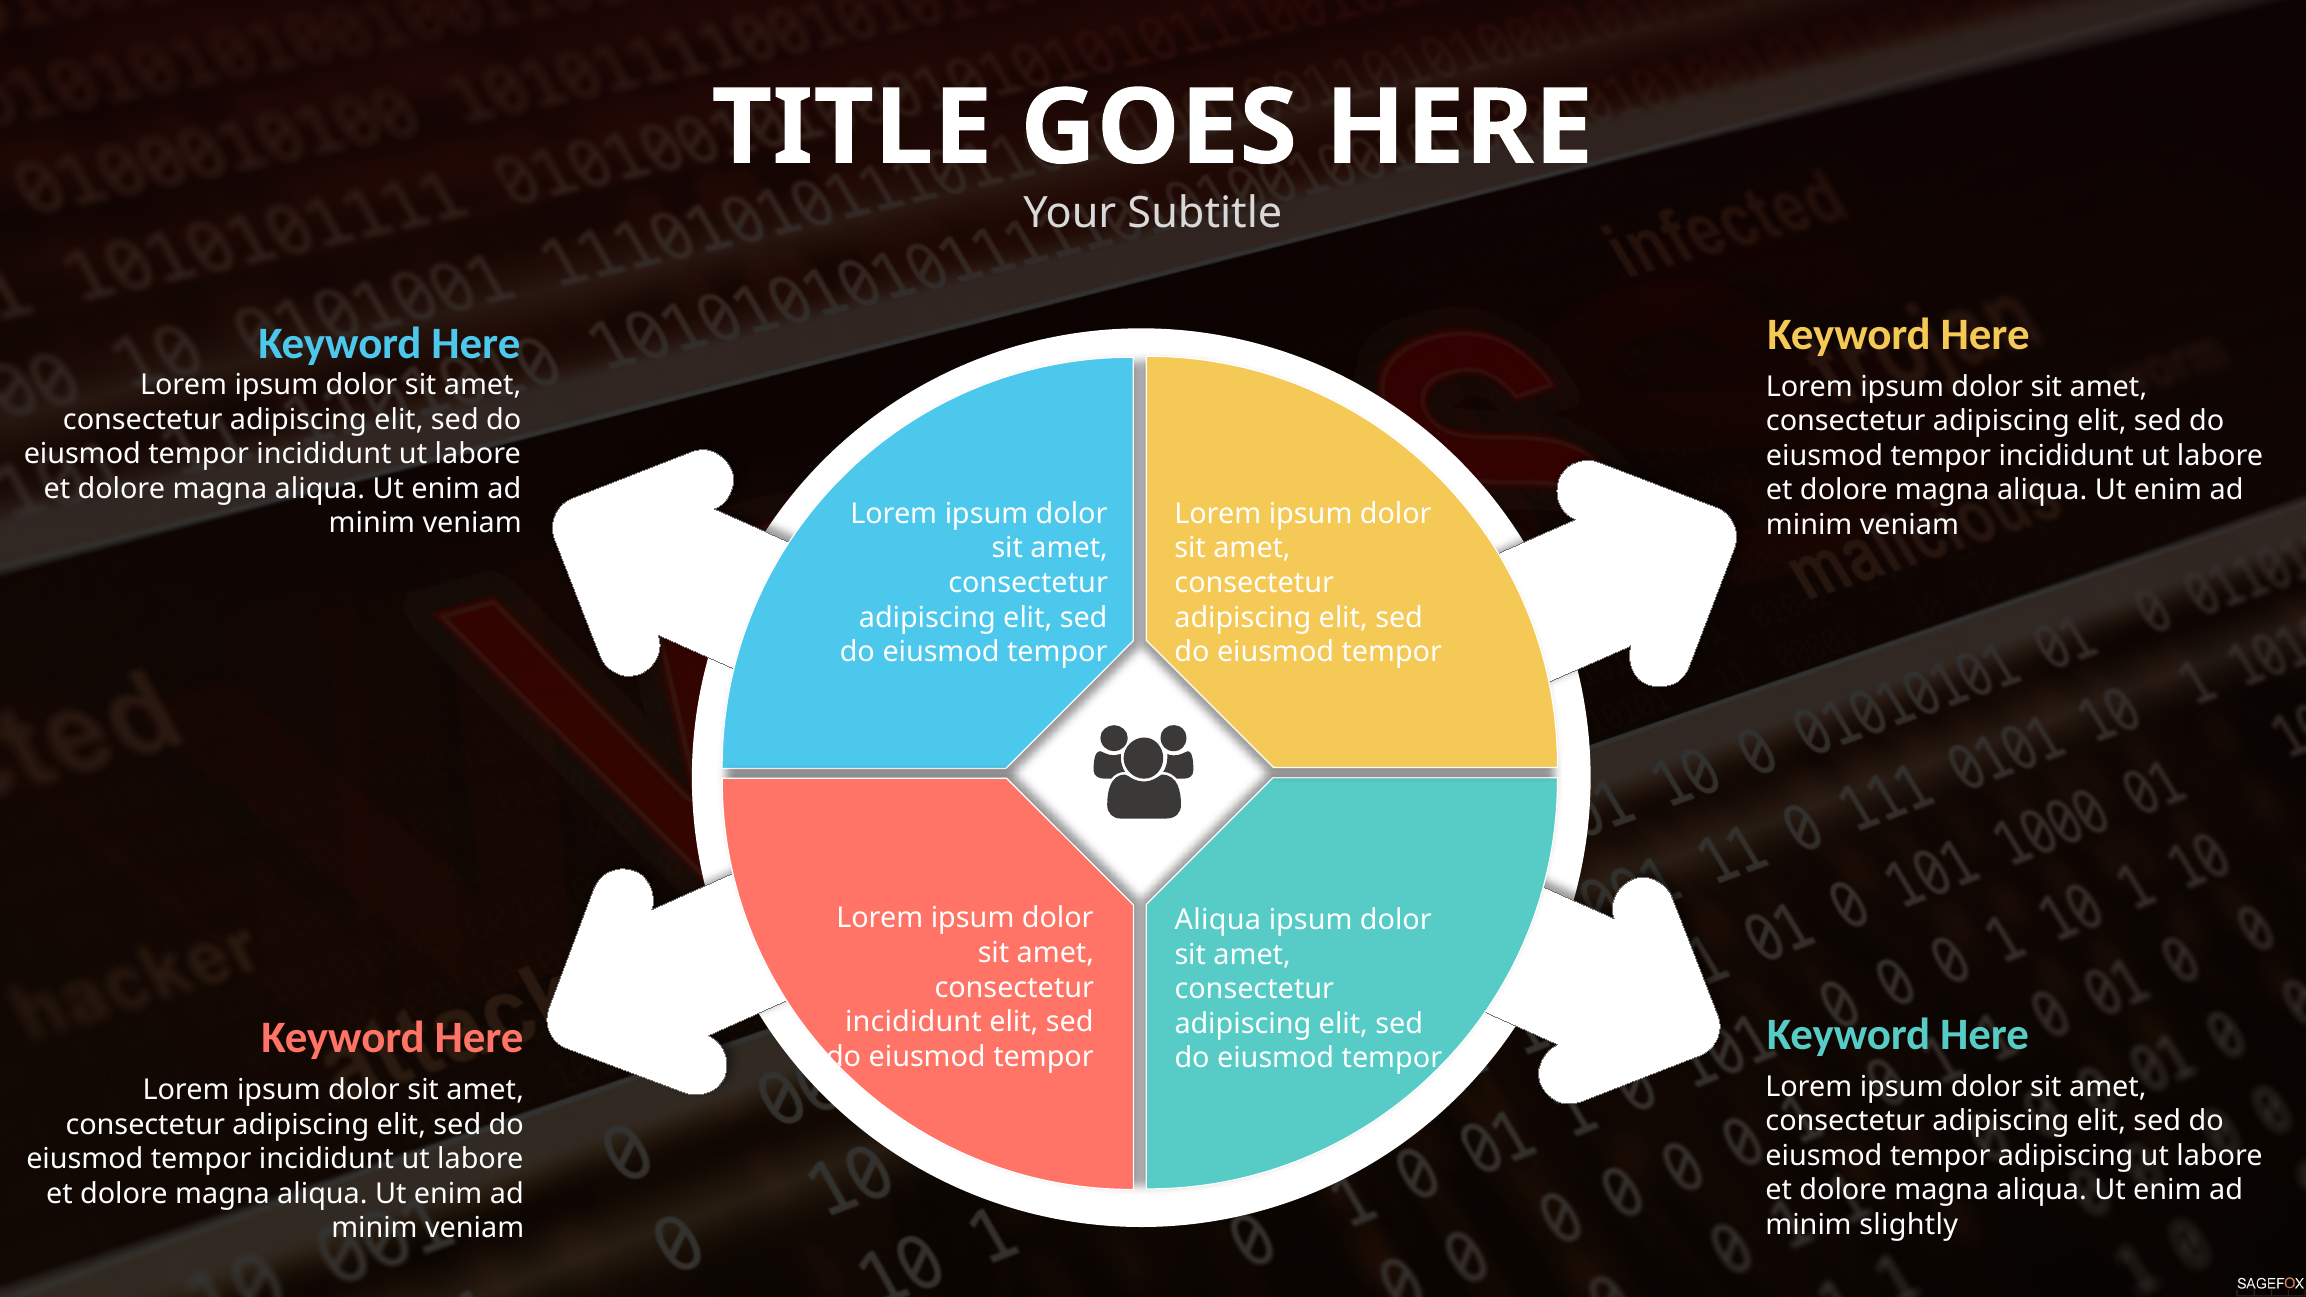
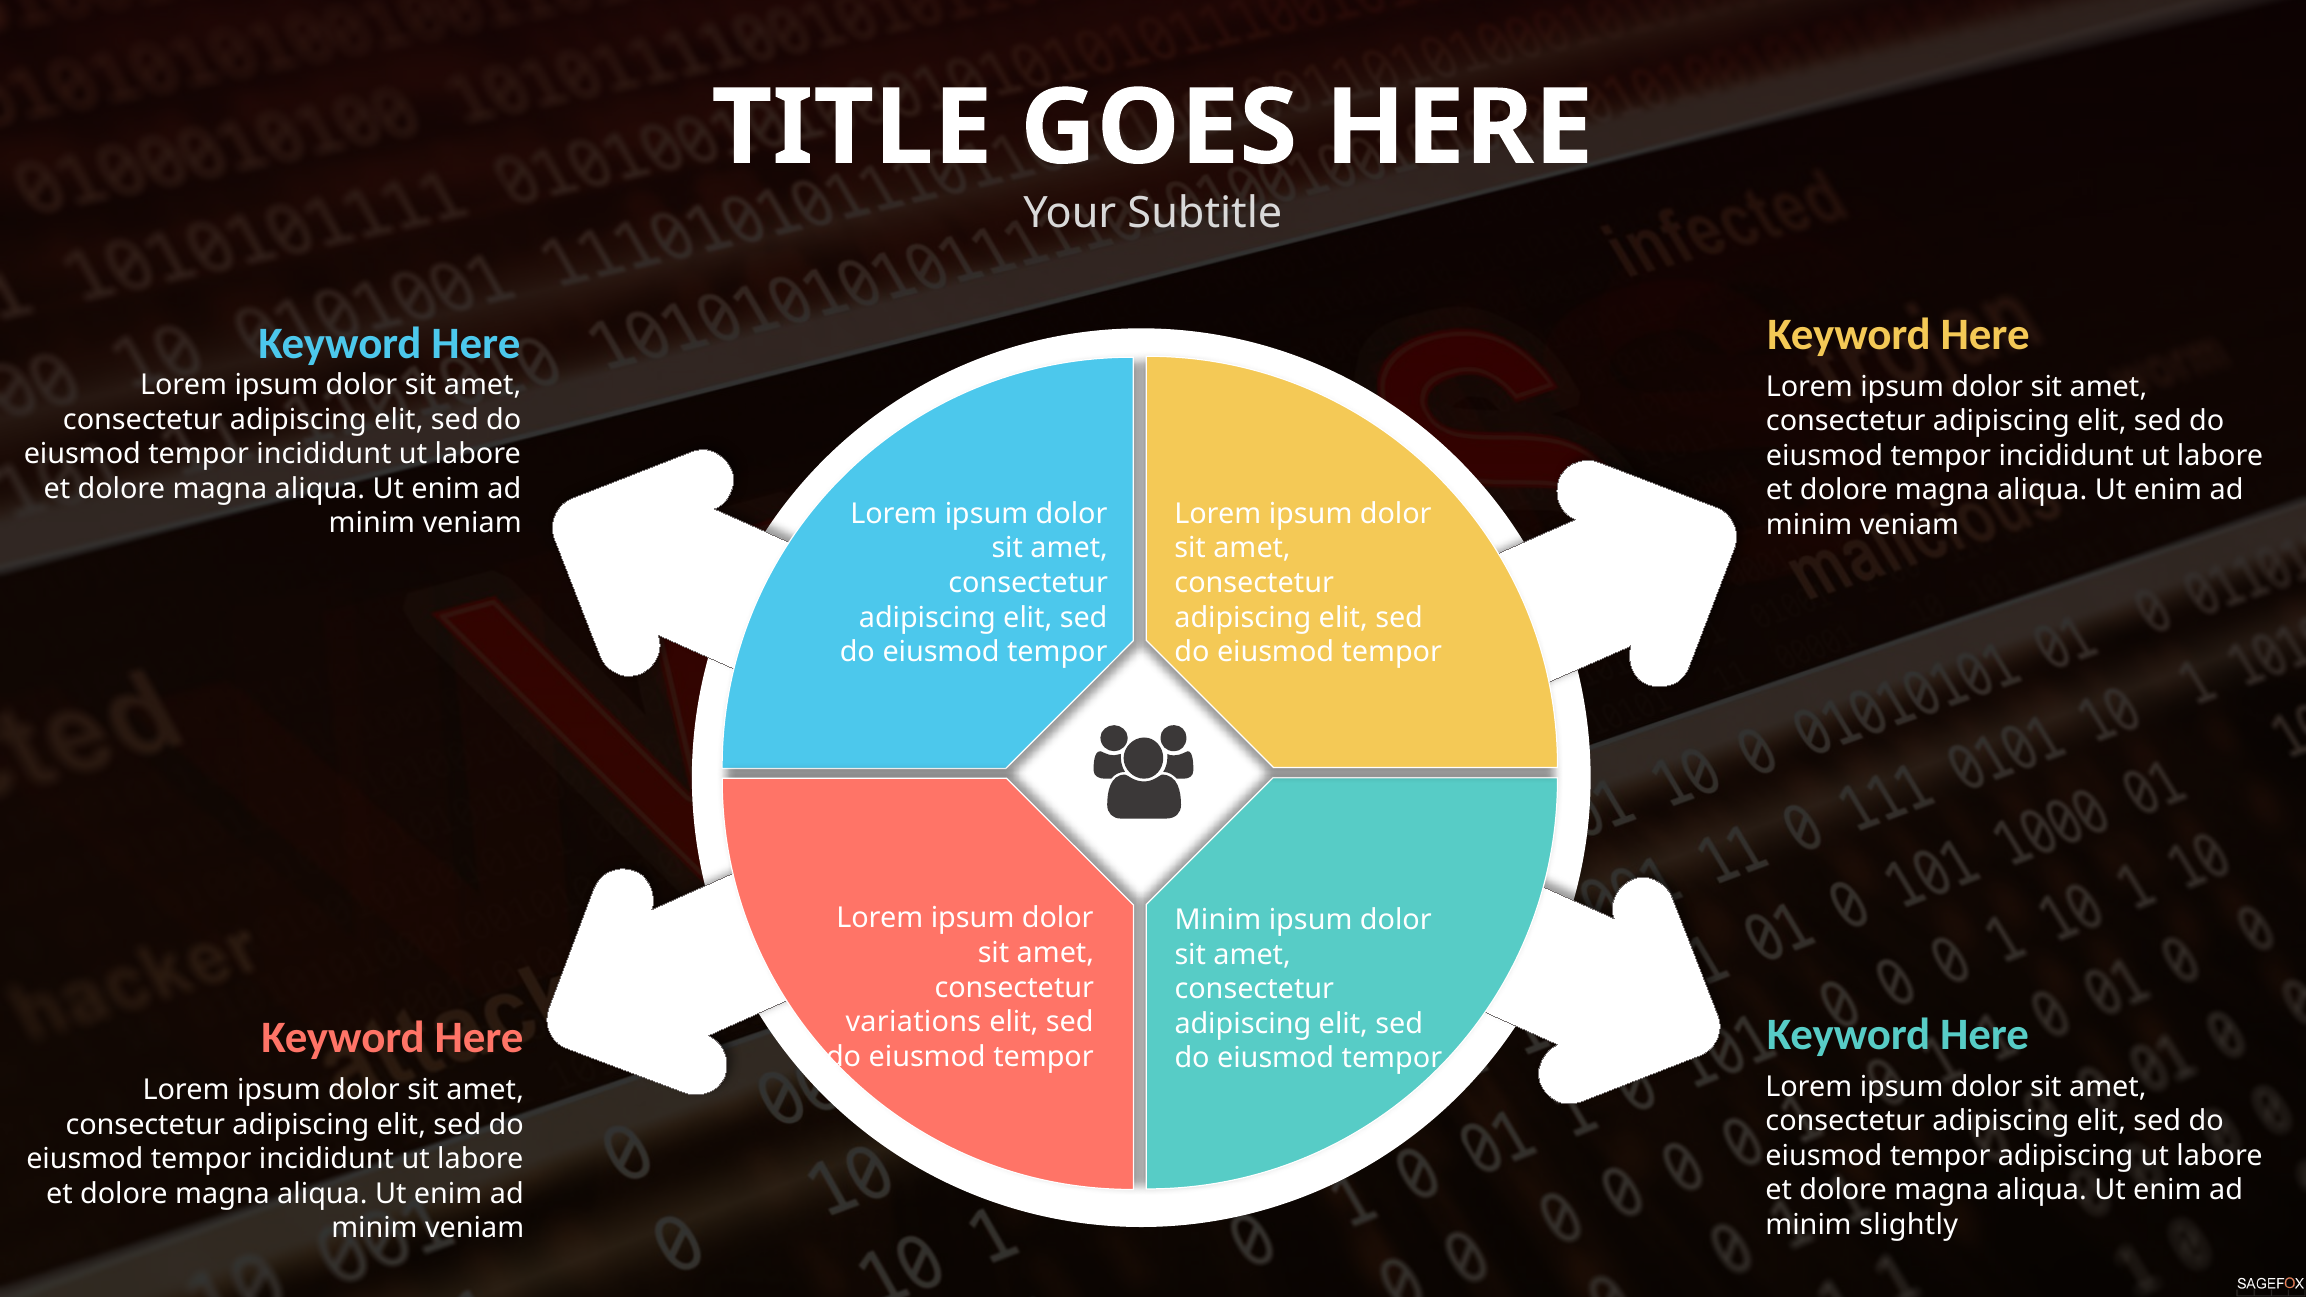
Aliqua at (1218, 920): Aliqua -> Minim
incididunt at (913, 1022): incididunt -> variations
